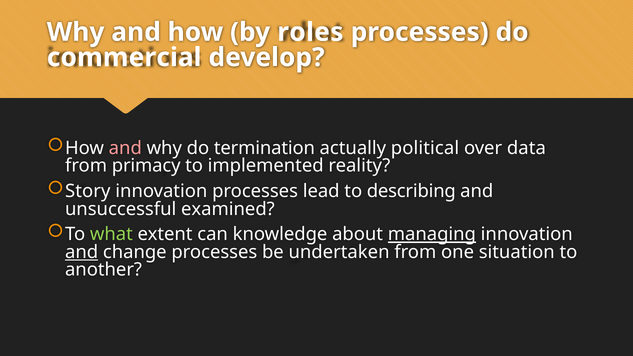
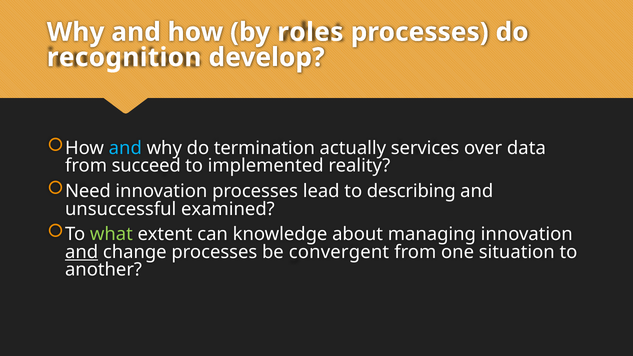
commercial: commercial -> recognition
and at (125, 148) colour: pink -> light blue
political: political -> services
primacy: primacy -> succeed
Story: Story -> Need
managing underline: present -> none
undertaken: undertaken -> convergent
